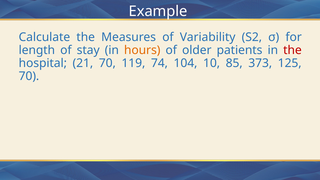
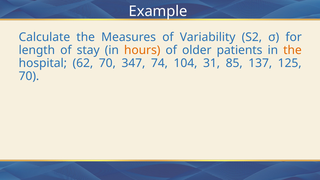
the at (292, 50) colour: red -> orange
21: 21 -> 62
119: 119 -> 347
10: 10 -> 31
373: 373 -> 137
